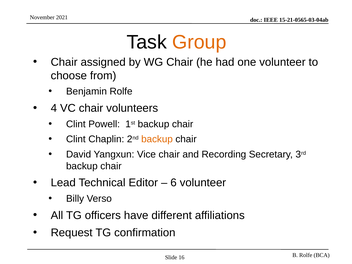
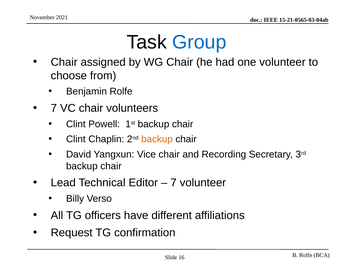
Group colour: orange -> blue
4 at (54, 108): 4 -> 7
6 at (174, 183): 6 -> 7
